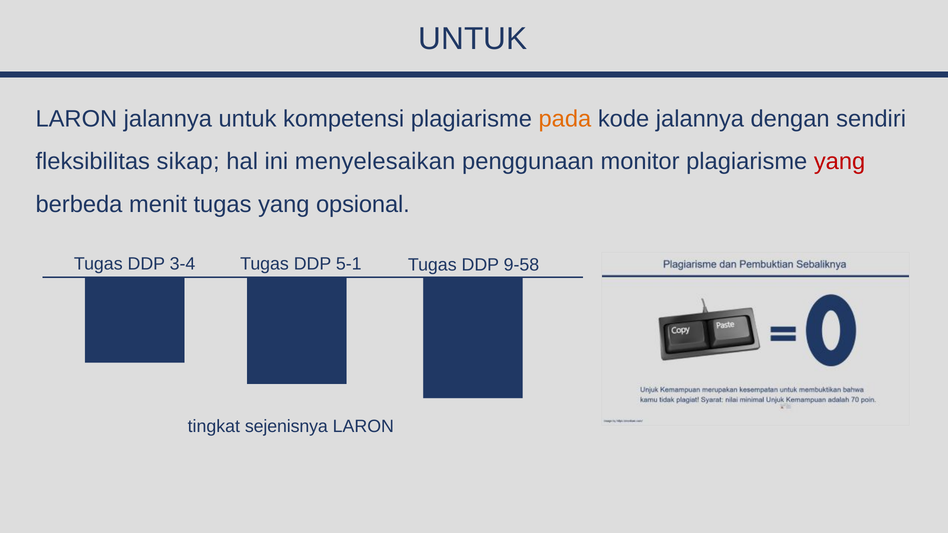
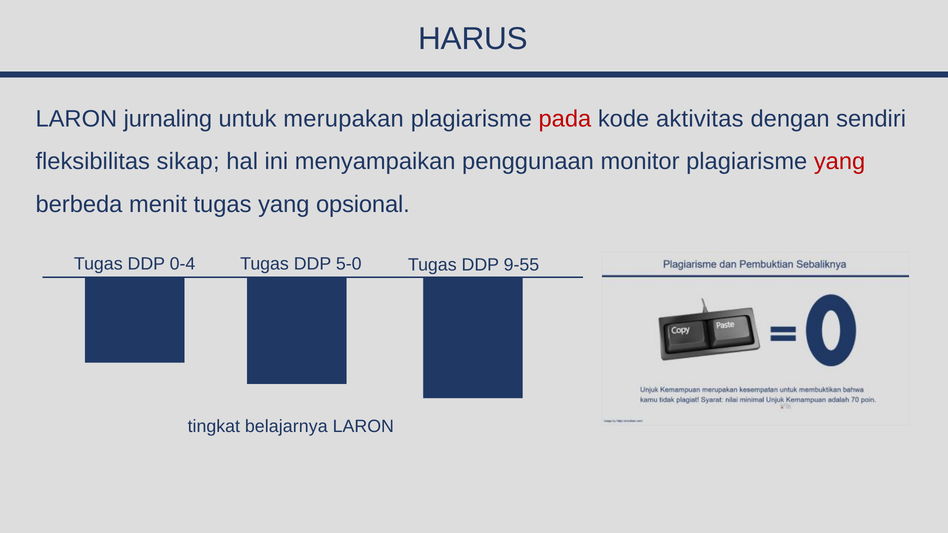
UNTUK at (473, 39): UNTUK -> HARUS
LARON jalannya: jalannya -> jurnaling
kompetensi: kompetensi -> merupakan
pada colour: orange -> red
kode jalannya: jalannya -> aktivitas
menyelesaikan: menyelesaikan -> menyampaikan
3-4: 3-4 -> 0-4
5-1: 5-1 -> 5-0
9-58: 9-58 -> 9-55
sejenisnya: sejenisnya -> belajarnya
